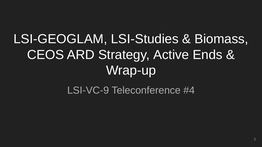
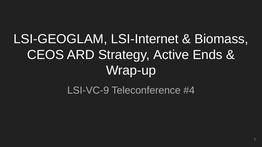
LSI-Studies: LSI-Studies -> LSI-Internet
